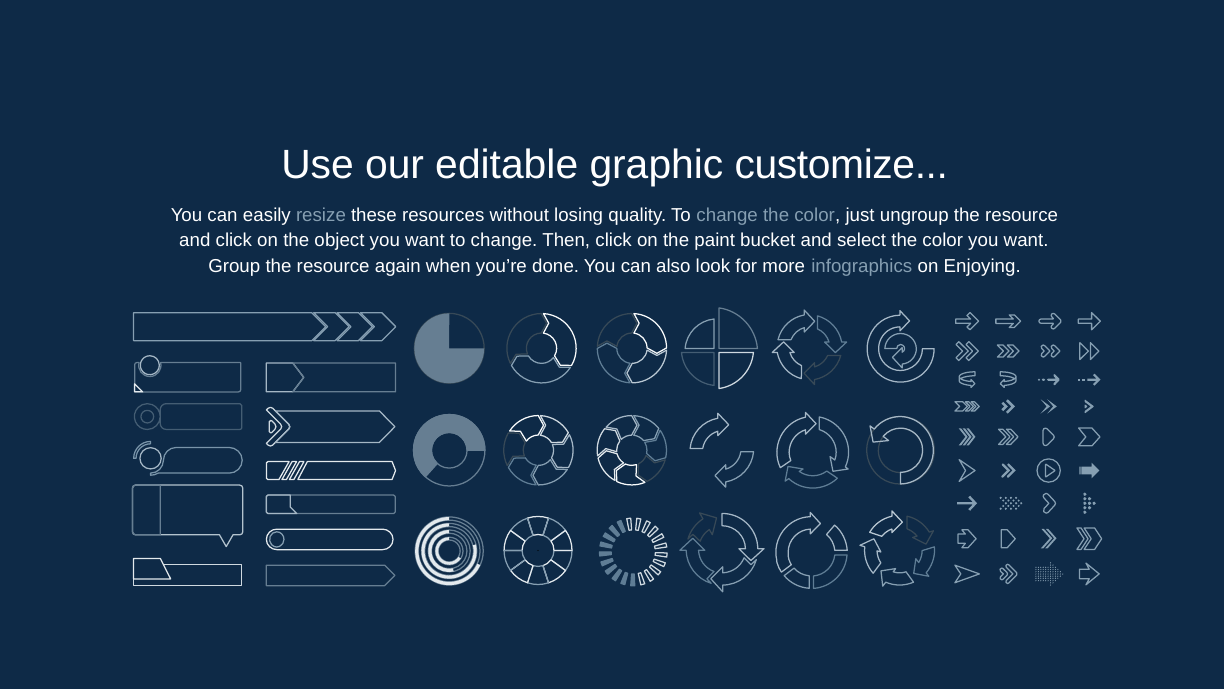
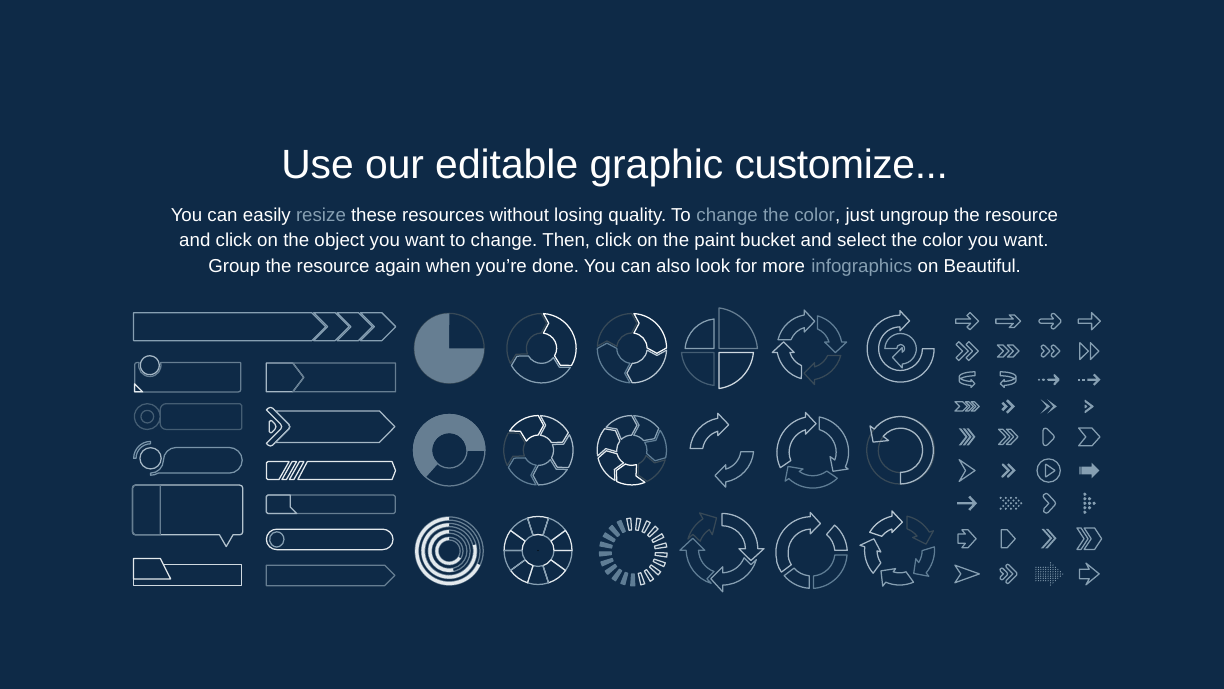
Enjoying: Enjoying -> Beautiful
